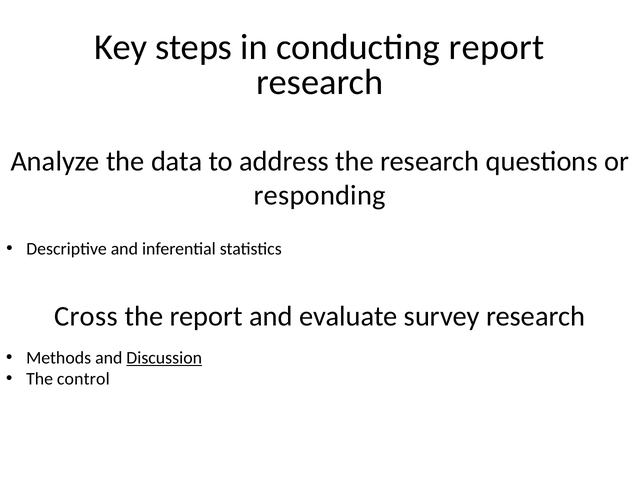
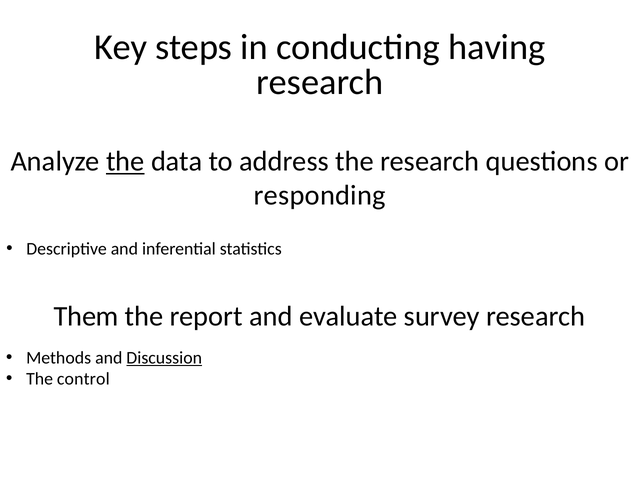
conducting report: report -> having
the at (125, 161) underline: none -> present
Cross: Cross -> Them
